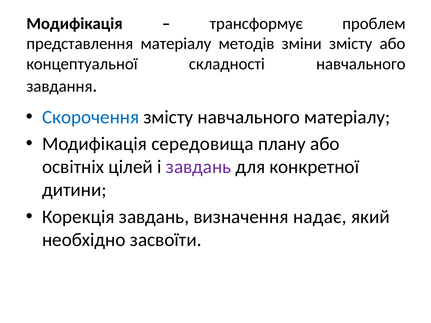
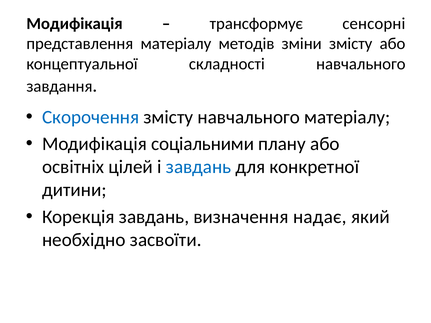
проблем: проблем -> сенсорні
середовища: середовища -> соціальними
завдань at (199, 167) colour: purple -> blue
